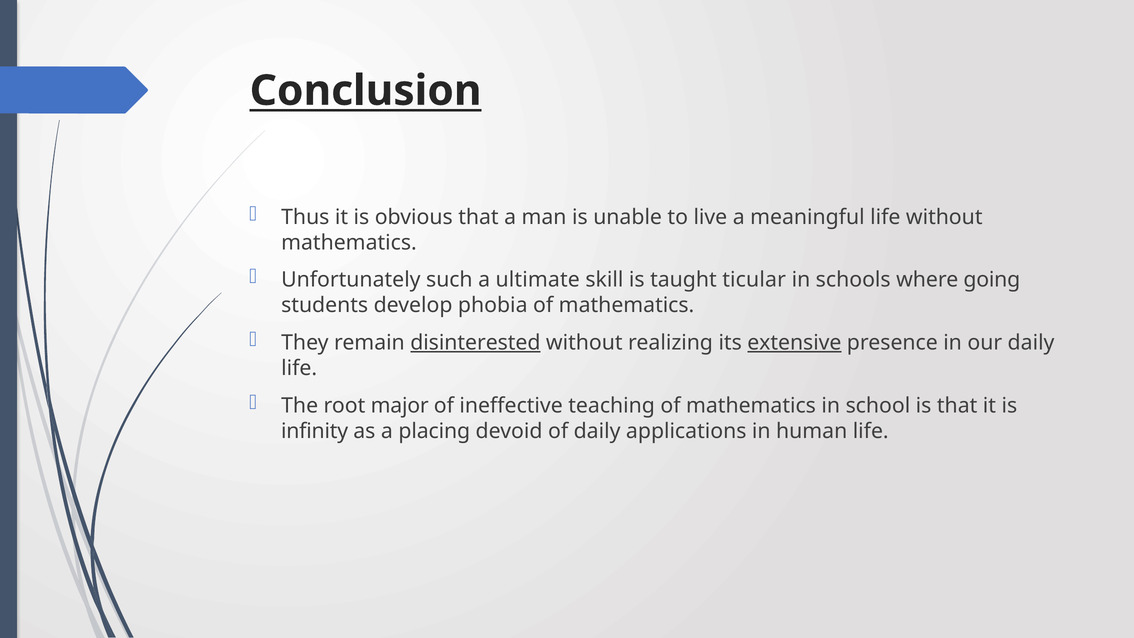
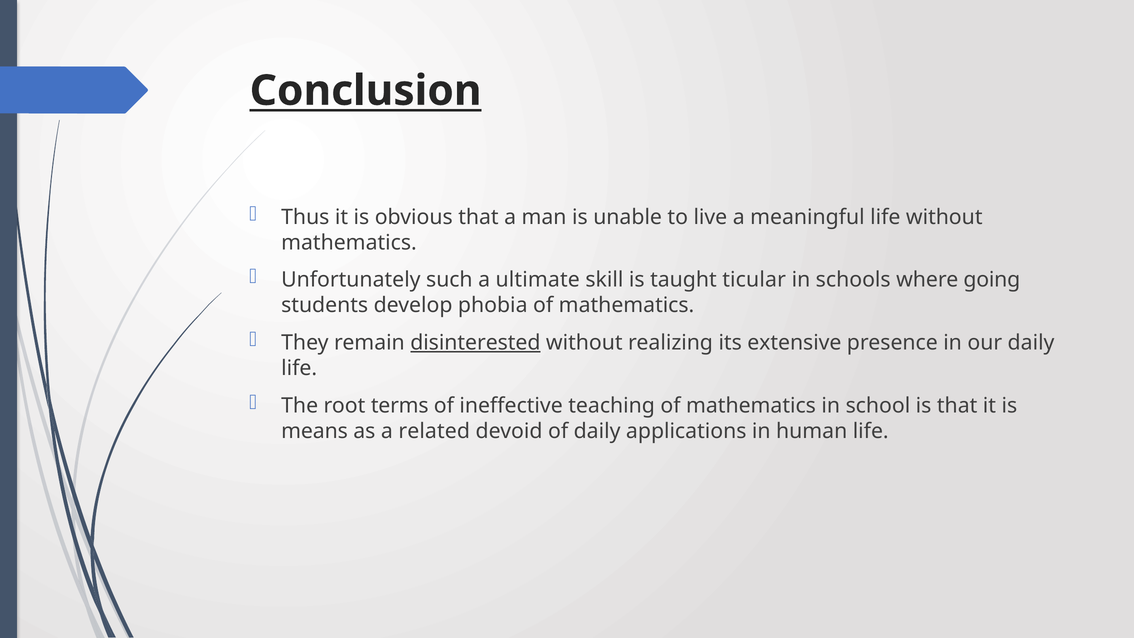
extensive underline: present -> none
major: major -> terms
infinity: infinity -> means
placing: placing -> related
